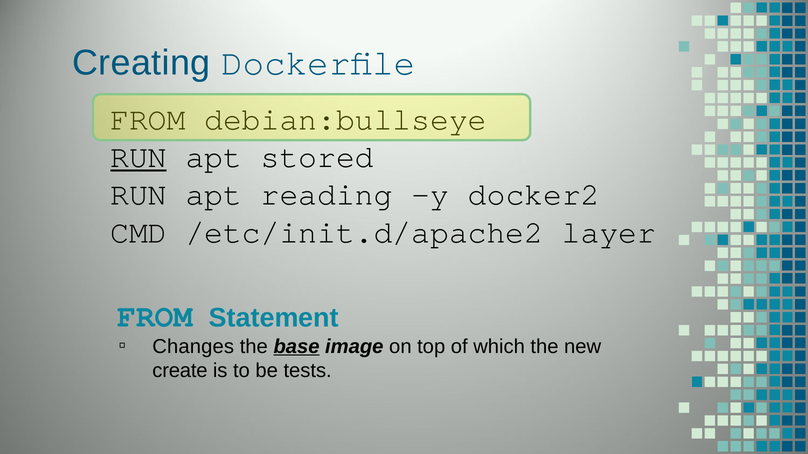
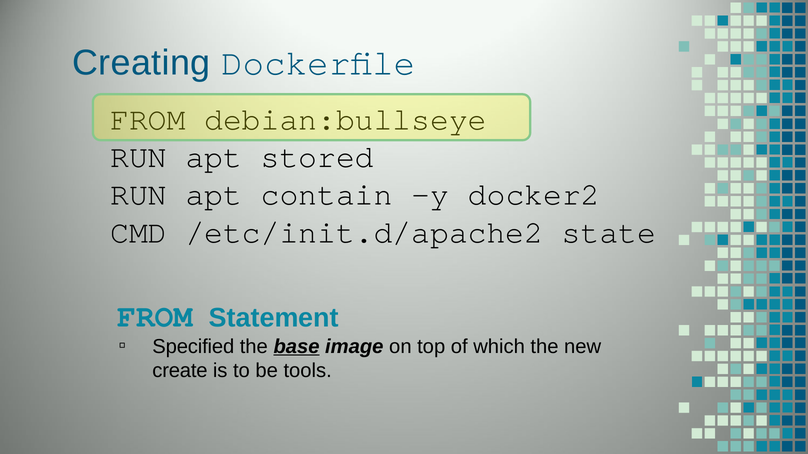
RUN at (139, 157) underline: present -> none
reading: reading -> contain
layer: layer -> state
Changes: Changes -> Specified
tests: tests -> tools
